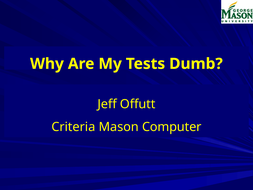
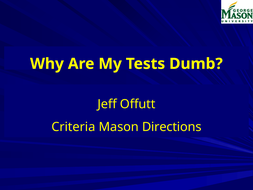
Computer: Computer -> Directions
